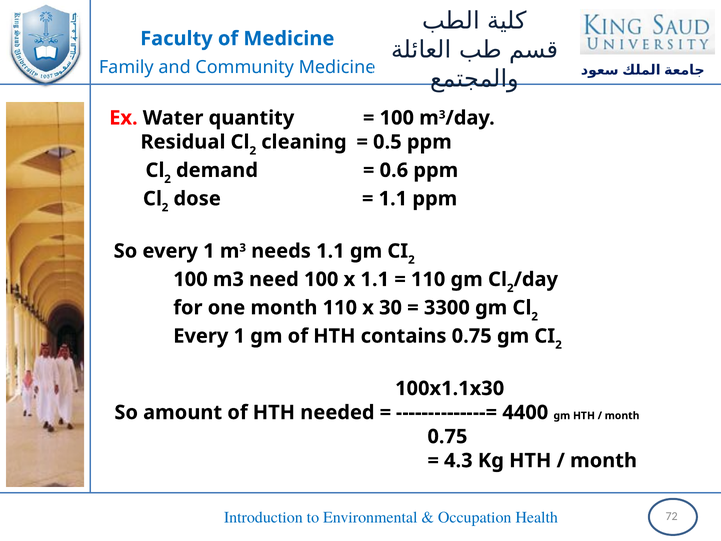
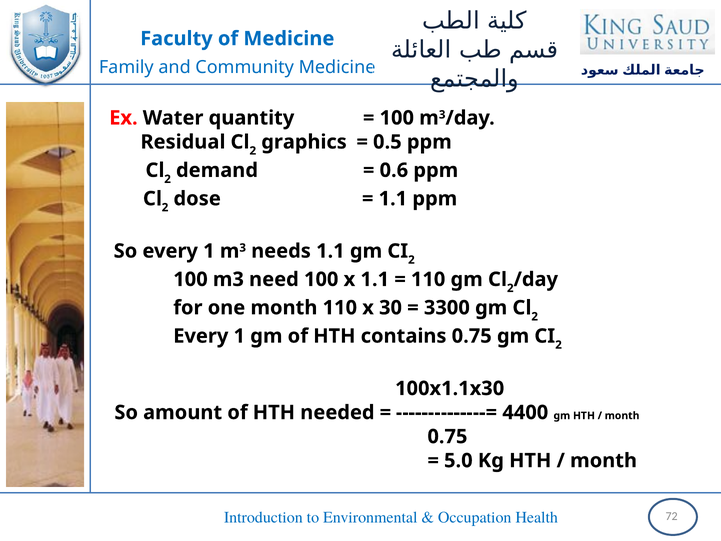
cleaning: cleaning -> graphics
4.3: 4.3 -> 5.0
